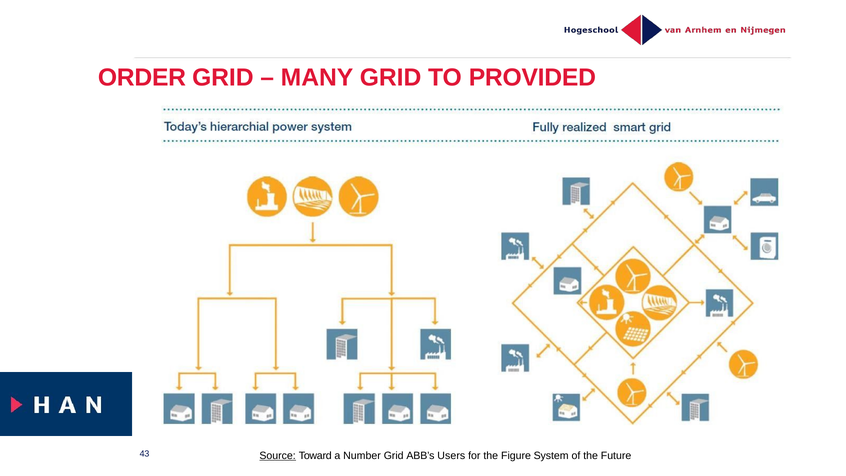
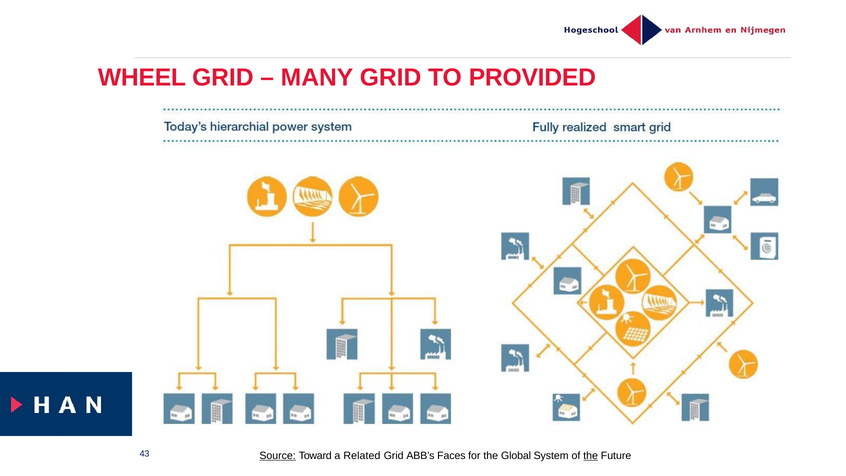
ORDER: ORDER -> WHEEL
Number: Number -> Related
Users: Users -> Faces
Figure: Figure -> Global
the at (591, 456) underline: none -> present
